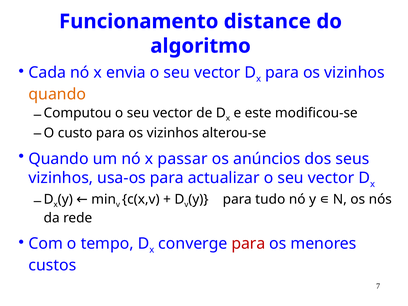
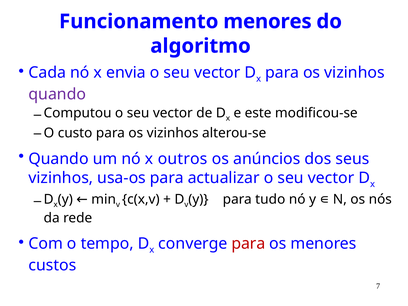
Funcionamento distance: distance -> menores
quando at (57, 94) colour: orange -> purple
passar: passar -> outros
